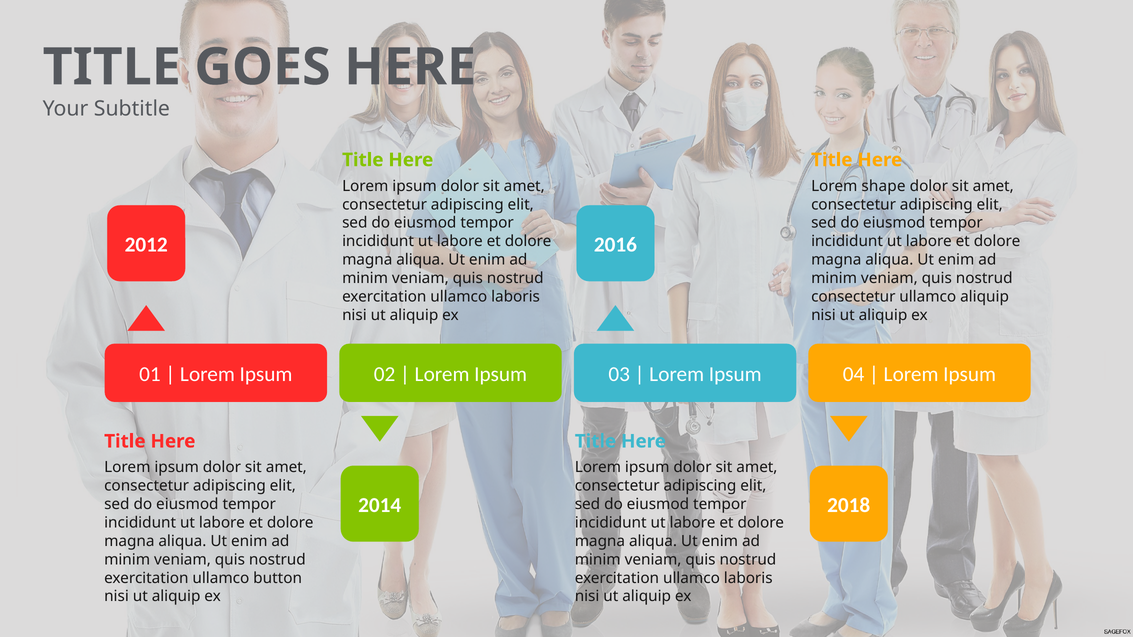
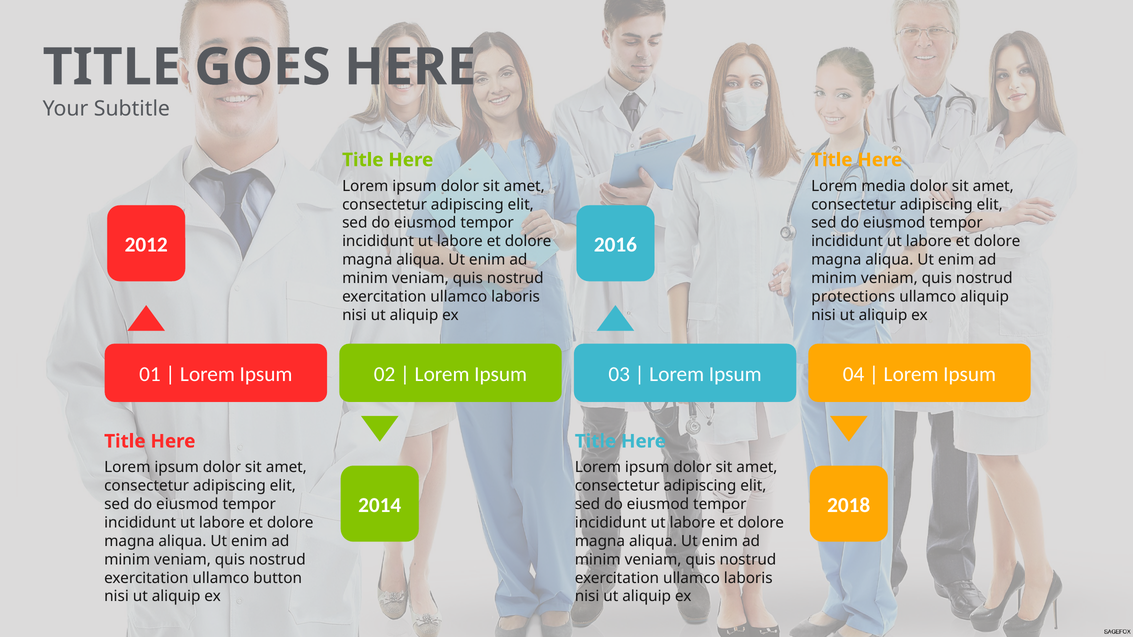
shape: shape -> media
consectetur at (853, 297): consectetur -> protections
